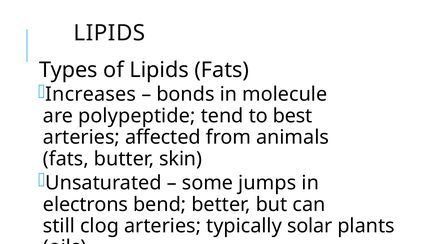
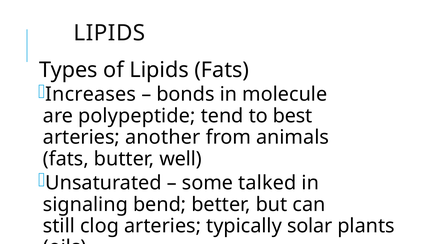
affected: affected -> another
skin: skin -> well
jumps: jumps -> talked
electrons: electrons -> signaling
